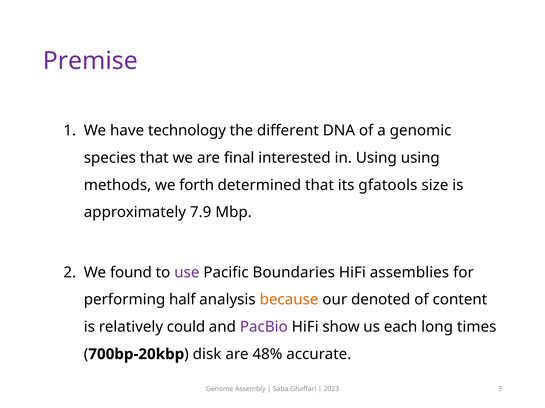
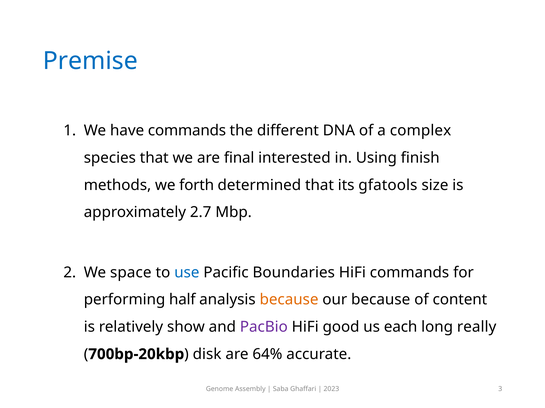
Premise colour: purple -> blue
have technology: technology -> commands
genomic: genomic -> complex
Using using: using -> finish
7.9: 7.9 -> 2.7
found: found -> space
use colour: purple -> blue
HiFi assemblies: assemblies -> commands
our denoted: denoted -> because
could: could -> show
show: show -> good
times: times -> really
48%: 48% -> 64%
